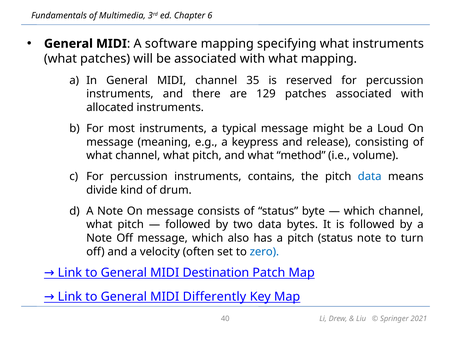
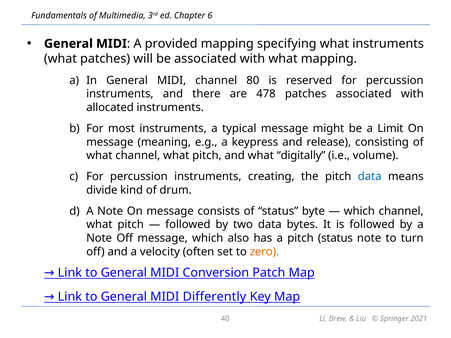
software: software -> provided
35: 35 -> 80
129: 129 -> 478
Loud: Loud -> Limit
method: method -> digitally
contains: contains -> creating
zero colour: blue -> orange
Destination: Destination -> Conversion
